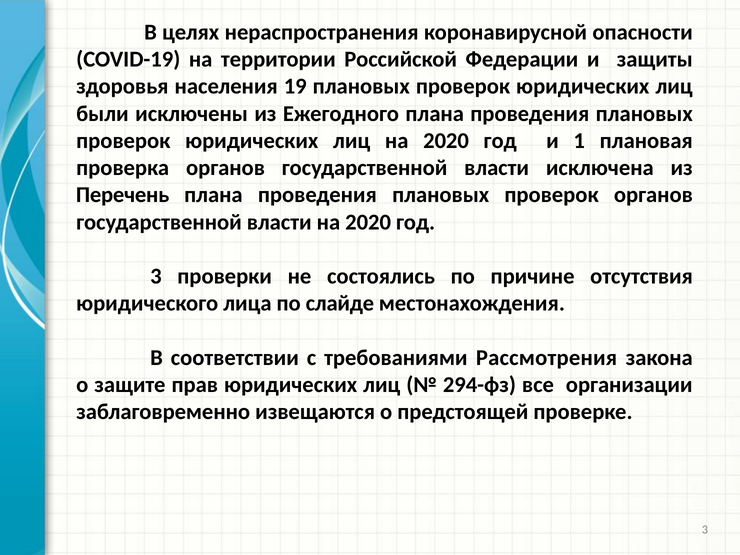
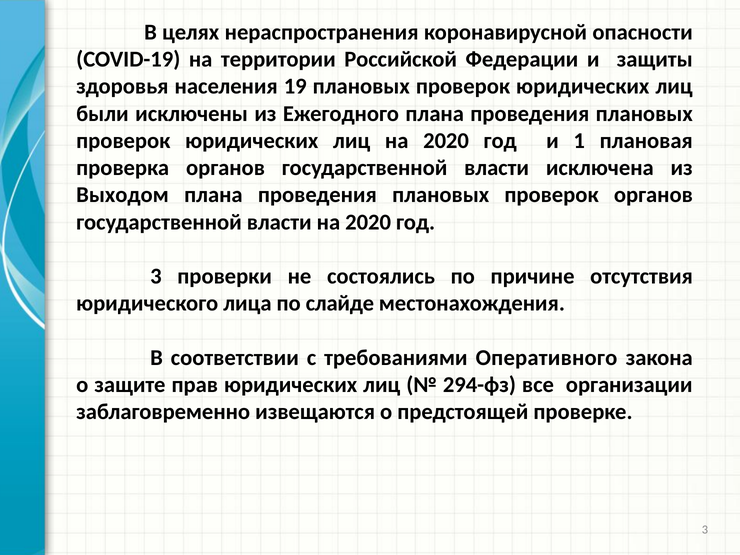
Перечень: Перечень -> Выходом
Рассмотрения: Рассмотрения -> Оперативного
